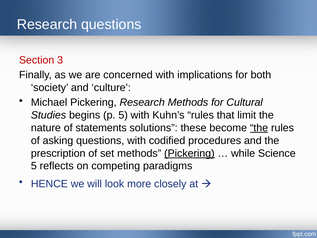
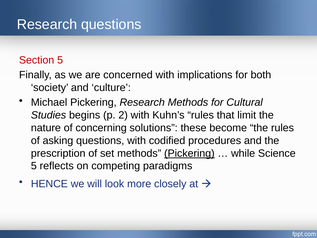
Section 3: 3 -> 5
p 5: 5 -> 2
statements: statements -> concerning
the at (259, 128) underline: present -> none
